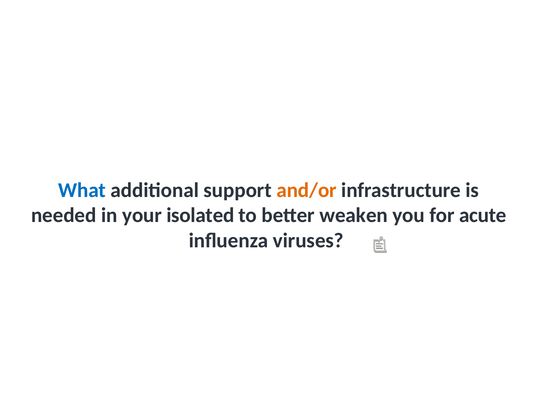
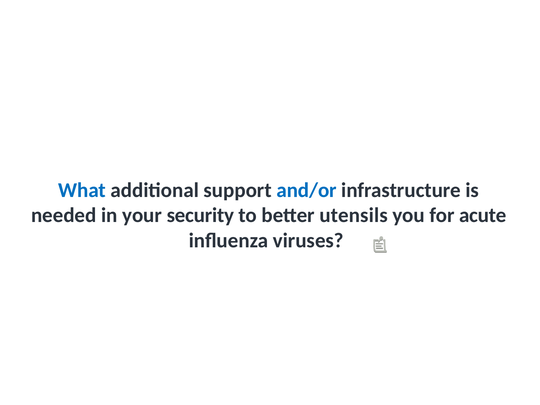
and/or colour: orange -> blue
isolated: isolated -> security
weaken: weaken -> utensils
